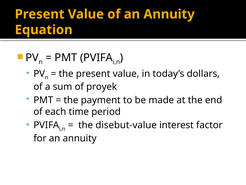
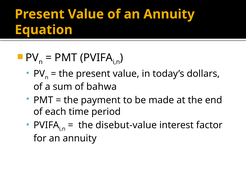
proyek: proyek -> bahwa
